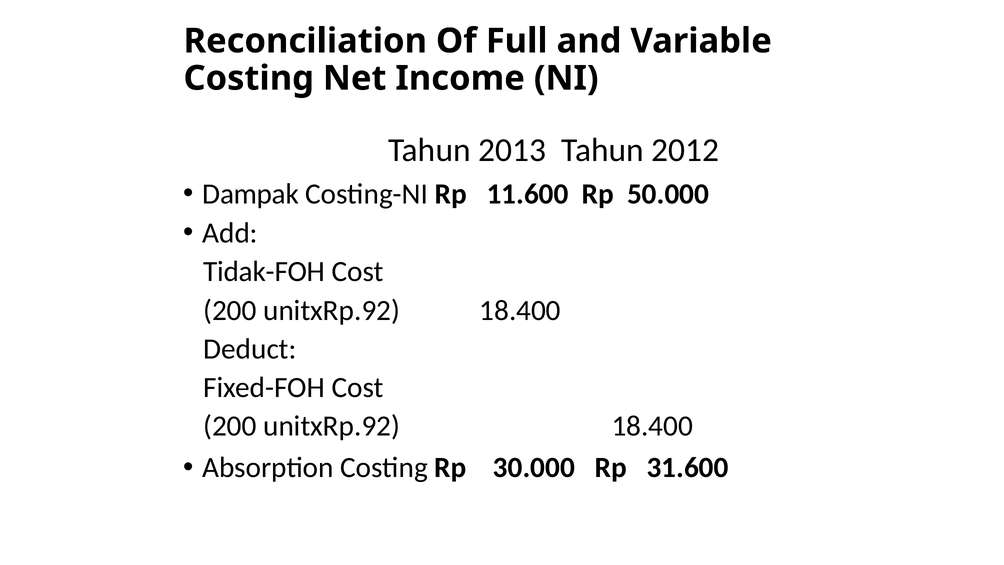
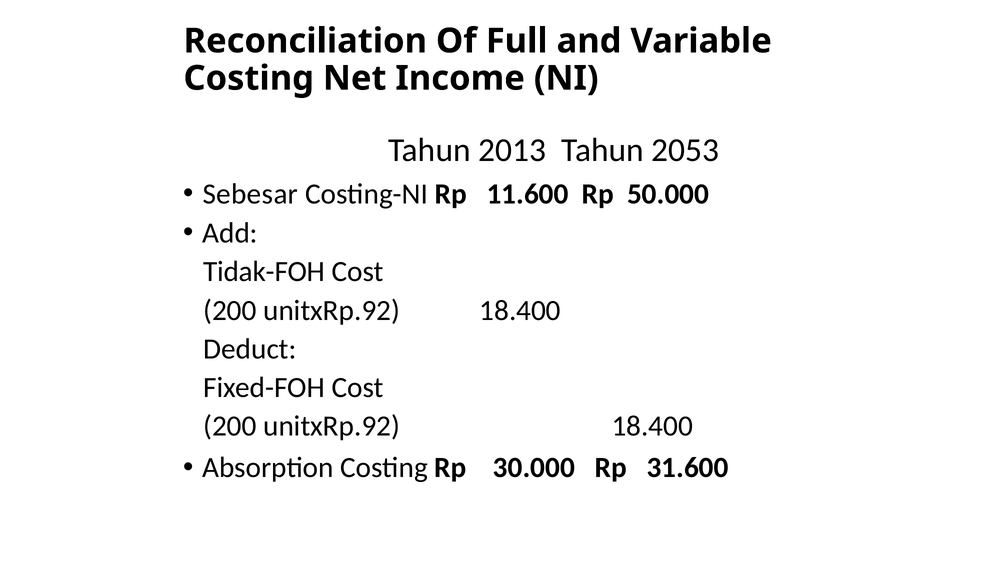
2012: 2012 -> 2053
Dampak: Dampak -> Sebesar
